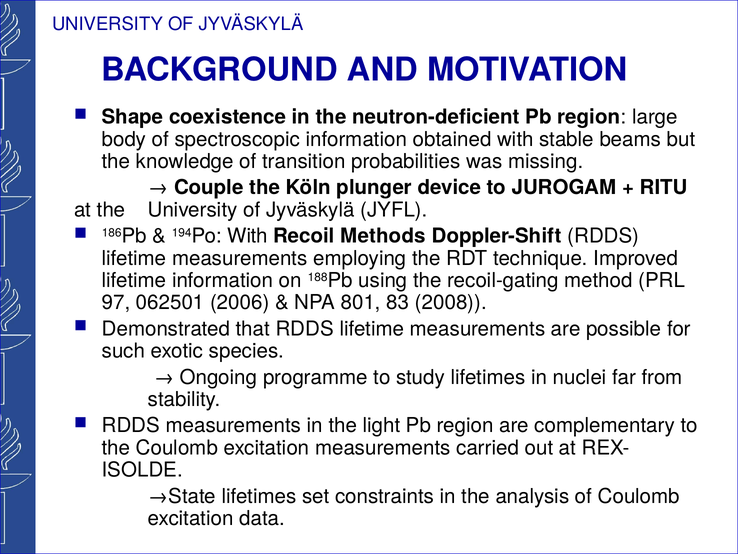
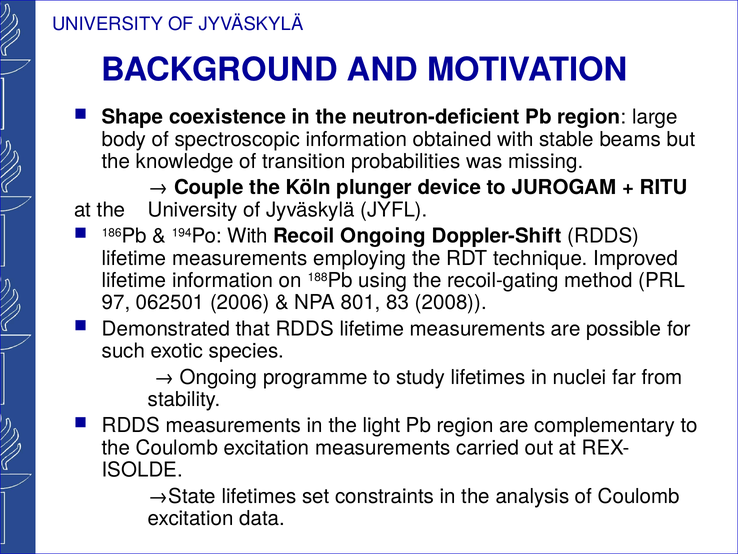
Recoil Methods: Methods -> Ongoing
